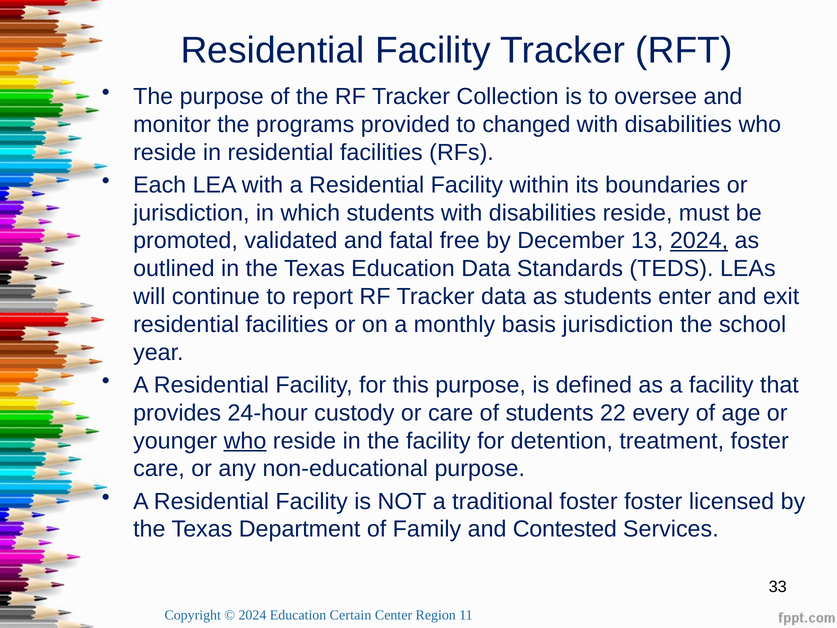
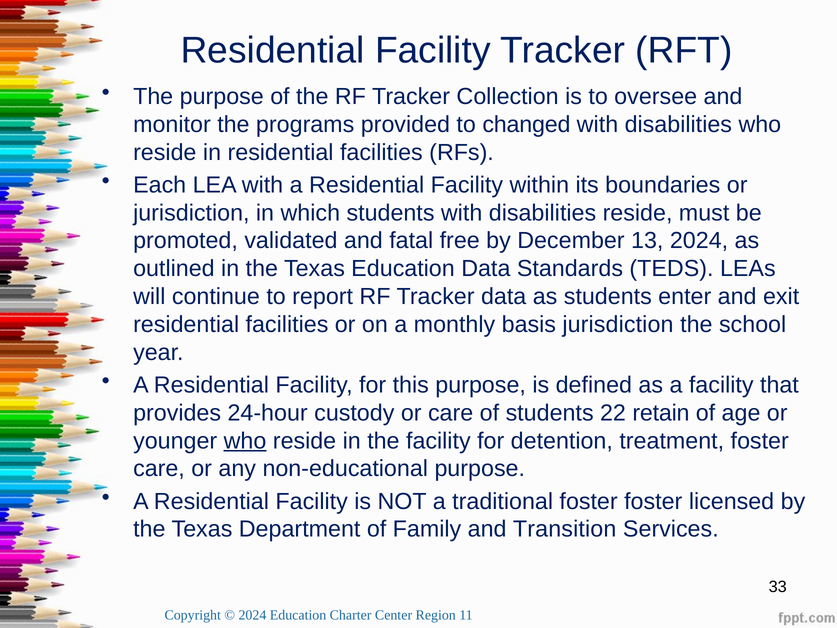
2024 at (699, 241) underline: present -> none
every: every -> retain
Contested: Contested -> Transition
Certain: Certain -> Charter
